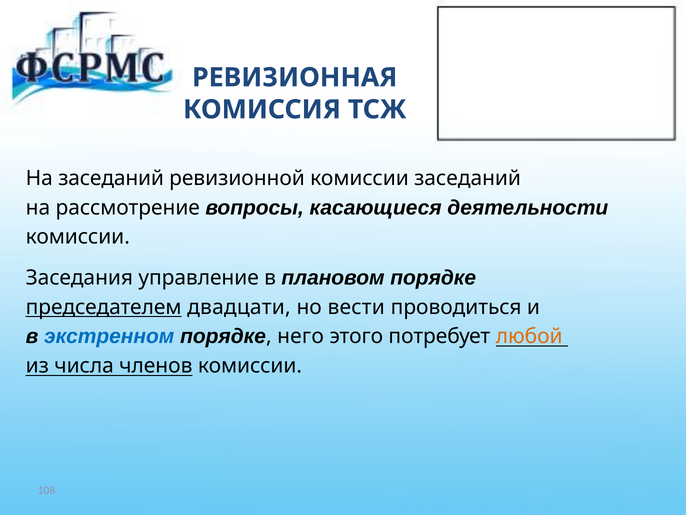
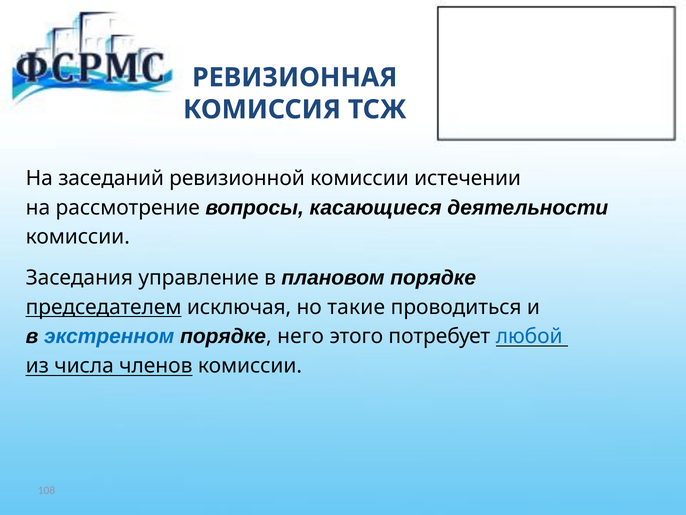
комиссии заседаний: заседаний -> истечении
двадцати: двадцати -> исключая
вести: вести -> такие
любой colour: orange -> blue
